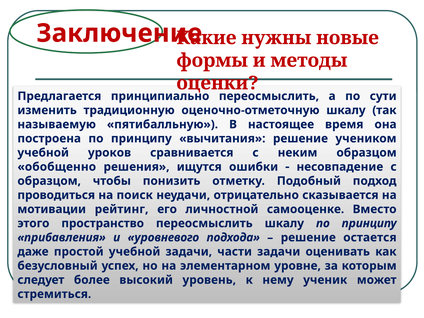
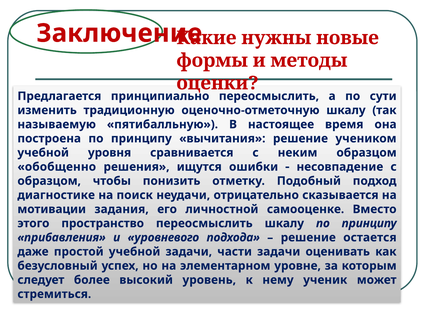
уроков: уроков -> уровня
проводиться: проводиться -> диагностике
рейтинг: рейтинг -> задания
